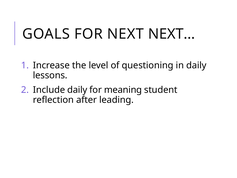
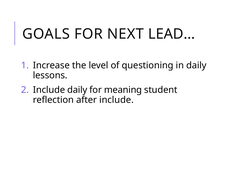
NEXT…: NEXT… -> LEAD…
after leading: leading -> include
